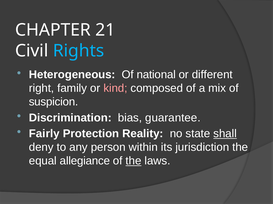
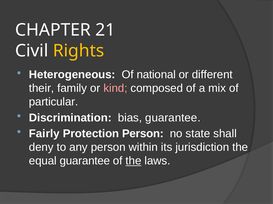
Rights colour: light blue -> yellow
right: right -> their
suspicion: suspicion -> particular
Protection Reality: Reality -> Person
shall underline: present -> none
equal allegiance: allegiance -> guarantee
